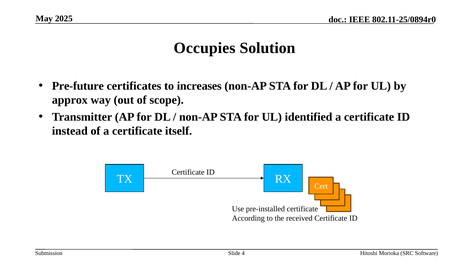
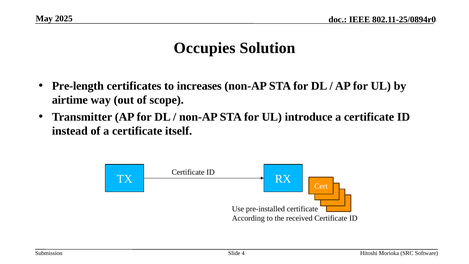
Pre-future: Pre-future -> Pre-length
approx: approx -> airtime
identified: identified -> introduce
